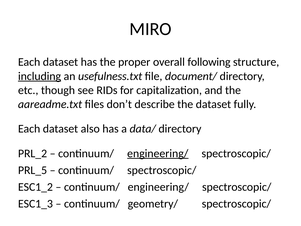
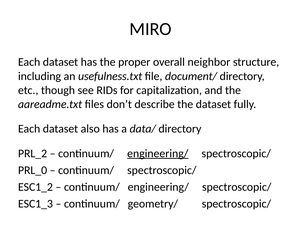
following: following -> neighbor
including underline: present -> none
PRL_5: PRL_5 -> PRL_0
